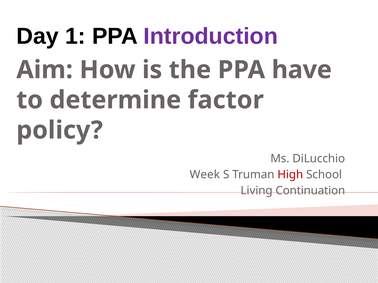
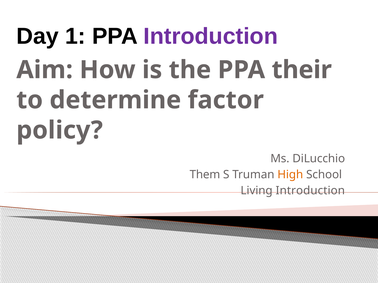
have: have -> their
Week: Week -> Them
High colour: red -> orange
Living Continuation: Continuation -> Introduction
